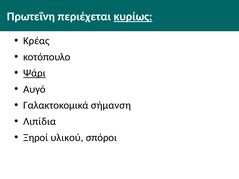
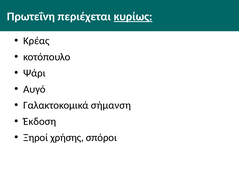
Ψάρι underline: present -> none
Λιπίδια: Λιπίδια -> Έκδοση
υλικού: υλικού -> χρήσης
